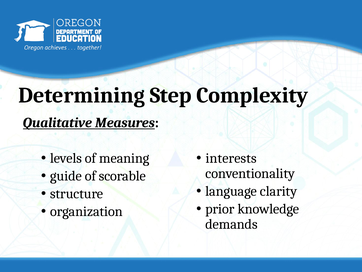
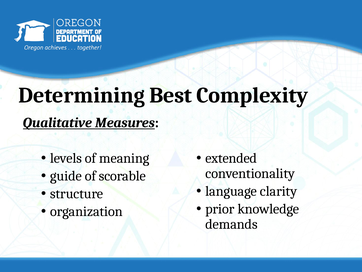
Step: Step -> Best
interests: interests -> extended
